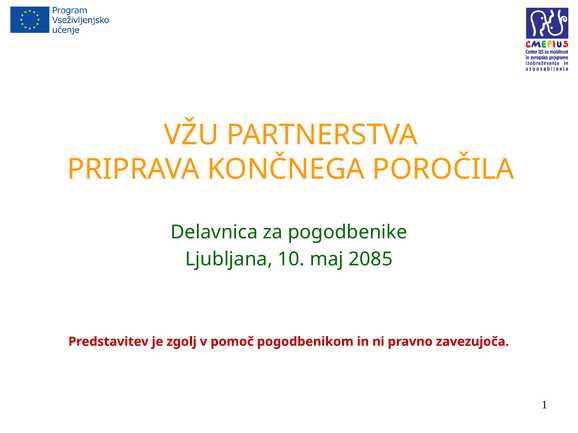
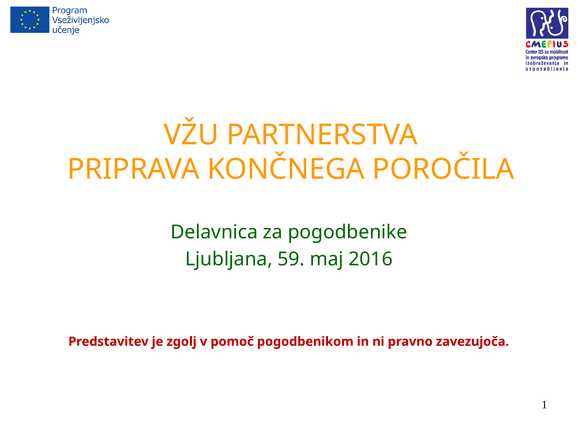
10: 10 -> 59
2085: 2085 -> 2016
